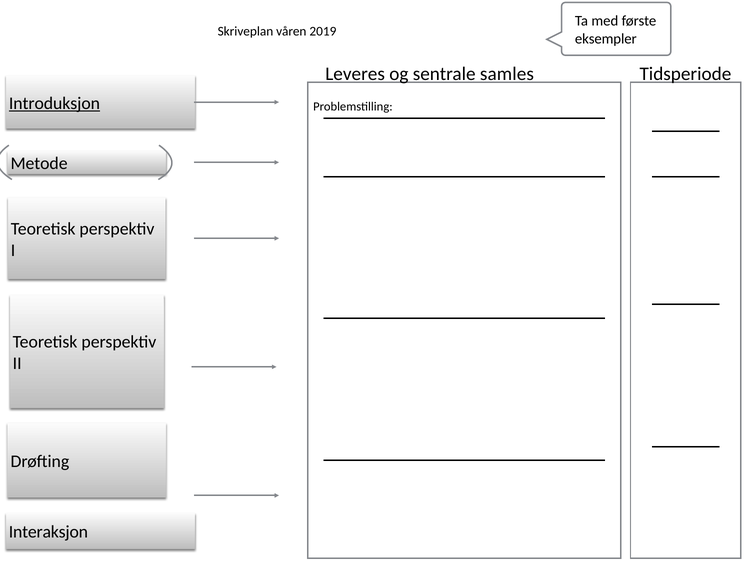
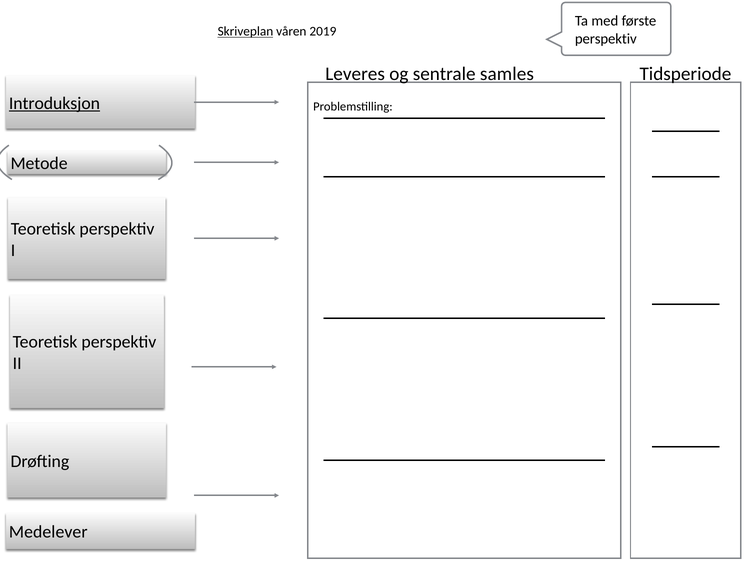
Skriveplan underline: none -> present
eksempler at (606, 39): eksempler -> perspektiv
Interaksjon: Interaksjon -> Medelever
